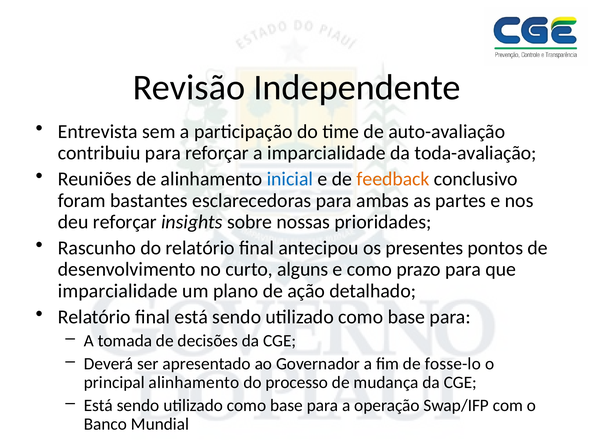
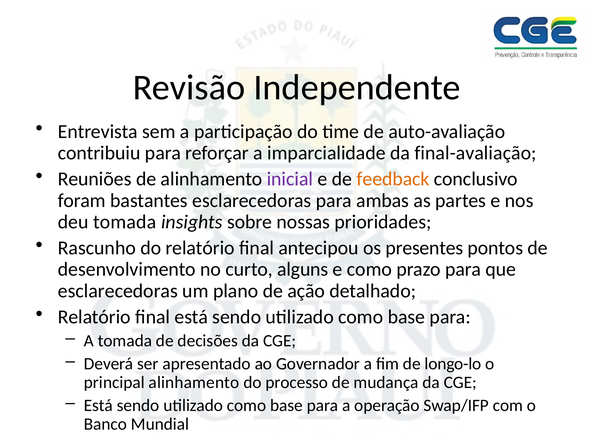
toda-avaliação: toda-avaliação -> final-avaliação
inicial colour: blue -> purple
deu reforçar: reforçar -> tomada
imparcialidade at (118, 291): imparcialidade -> esclarecedoras
fosse-lo: fosse-lo -> longo-lo
